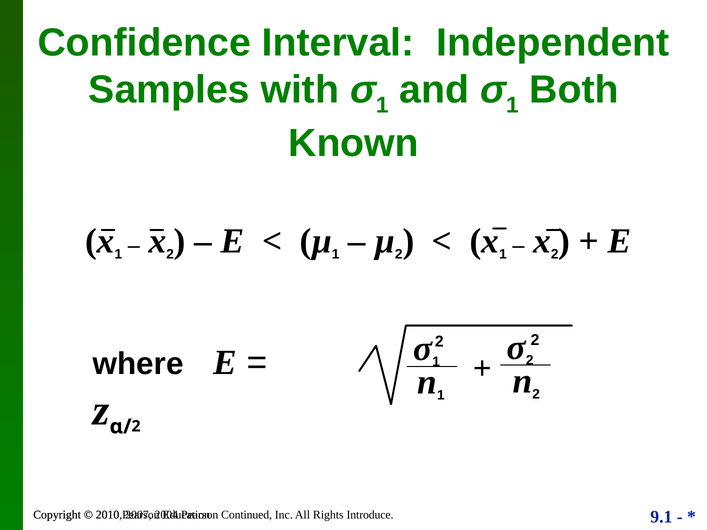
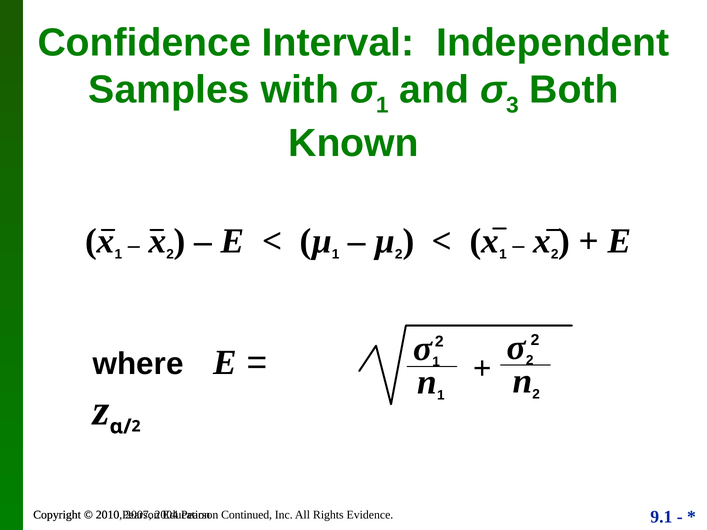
1 at (512, 105): 1 -> 3
Introduce: Introduce -> Evidence
